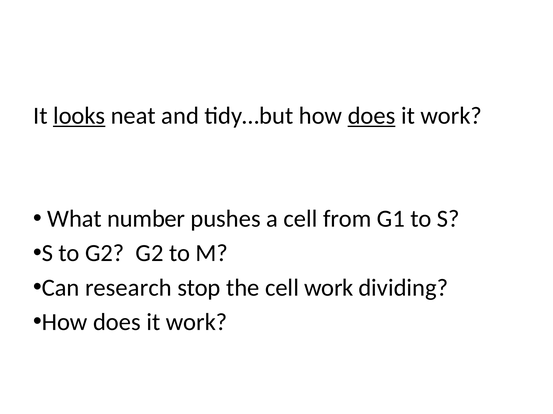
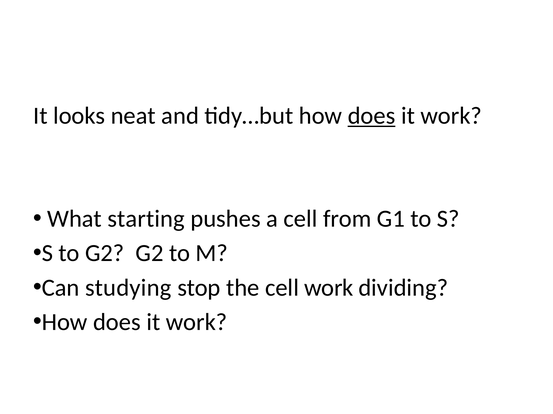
looks underline: present -> none
number: number -> starting
research: research -> studying
